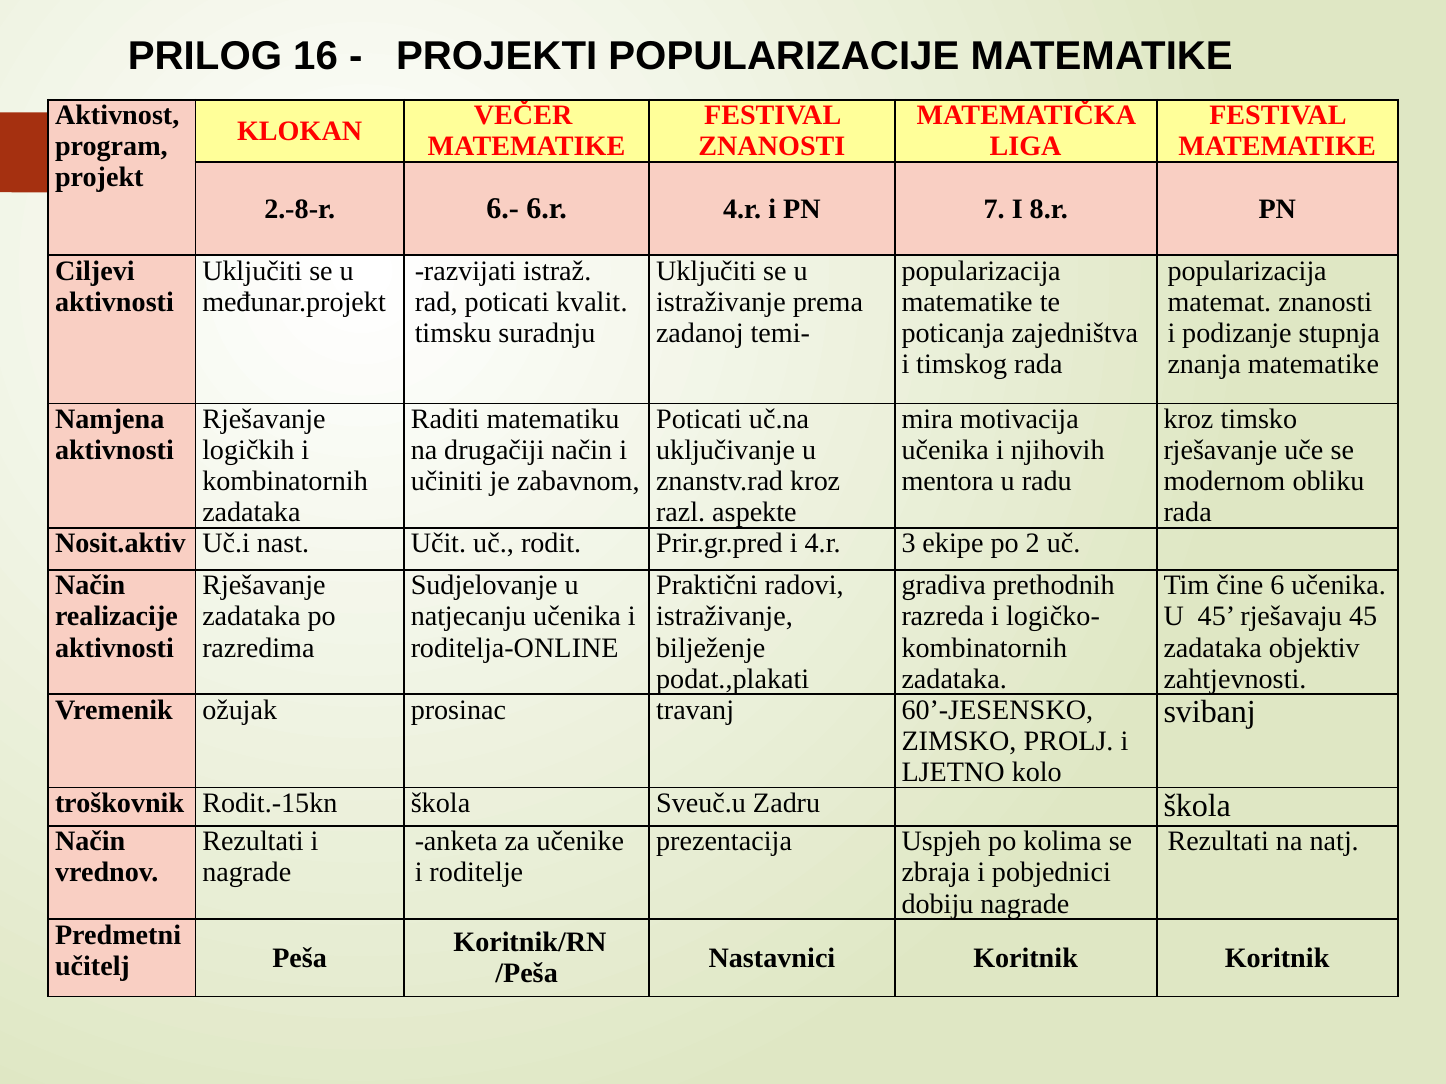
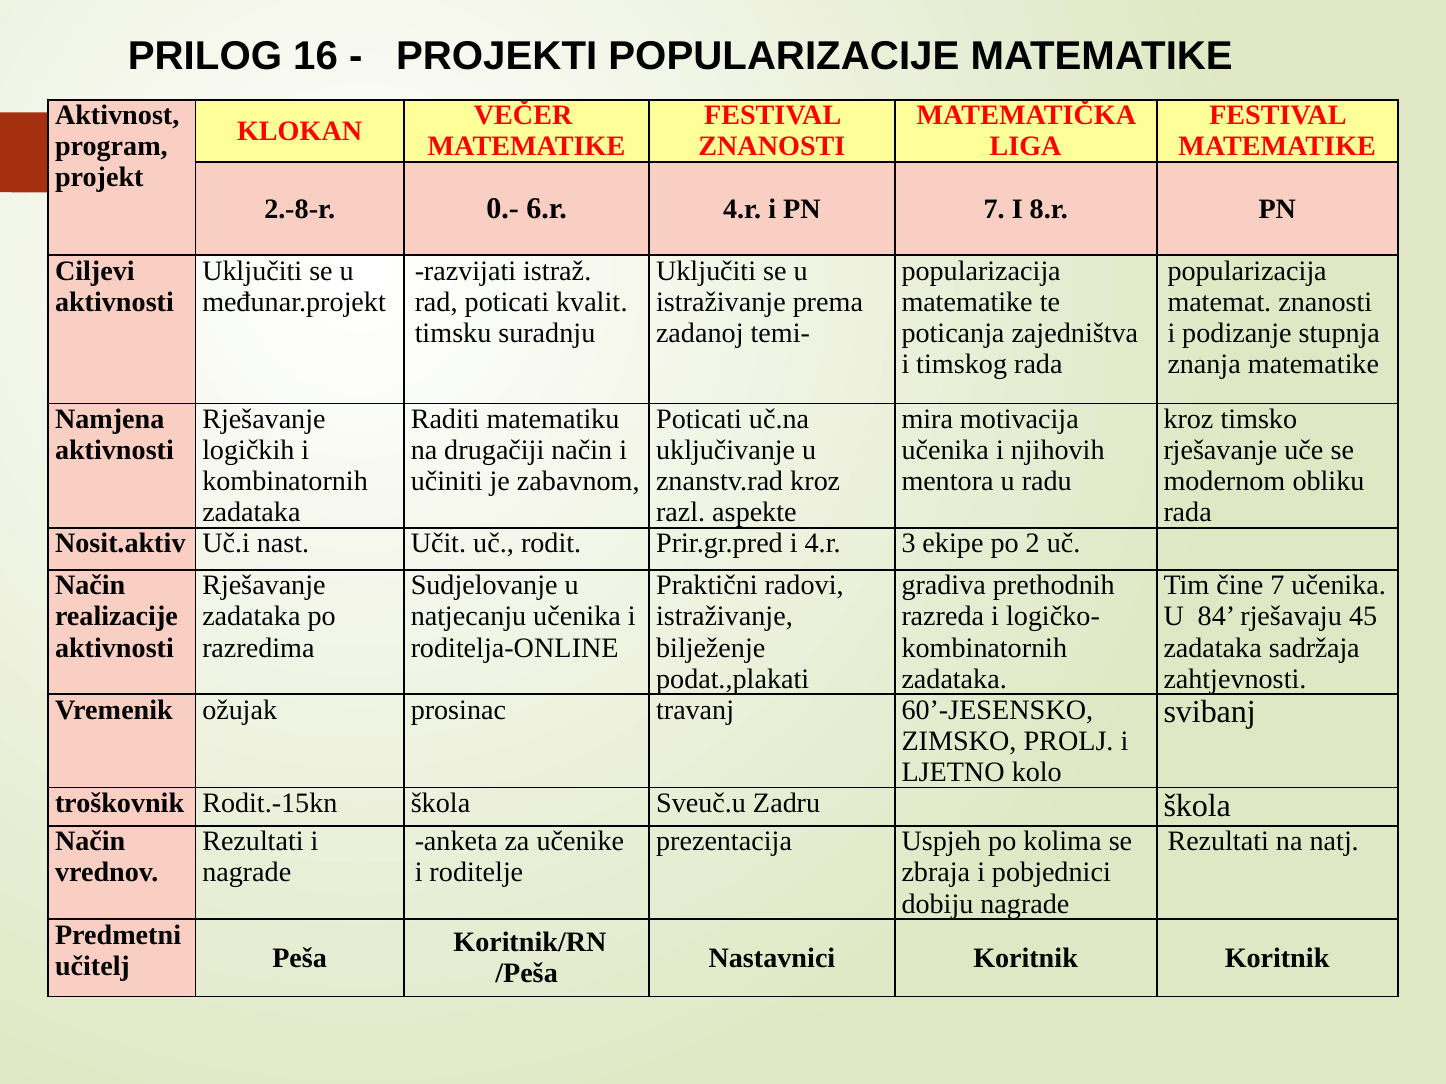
6.-: 6.- -> 0.-
čine 6: 6 -> 7
U 45: 45 -> 84
objektiv: objektiv -> sadržaja
